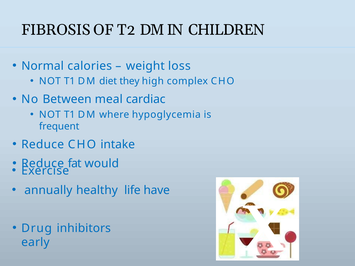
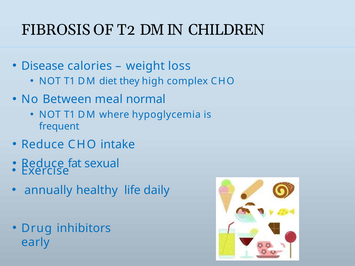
Normal: Normal -> Disease
cardiac: cardiac -> normal
would: would -> sexual
have: have -> daily
